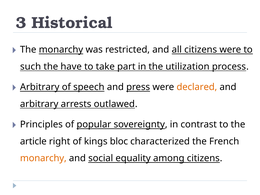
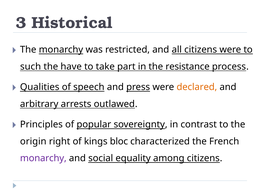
utilization: utilization -> resistance
Arbitrary at (40, 87): Arbitrary -> Qualities
article: article -> origin
monarchy at (43, 158) colour: orange -> purple
